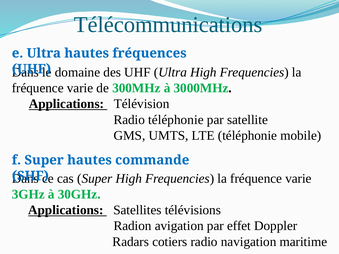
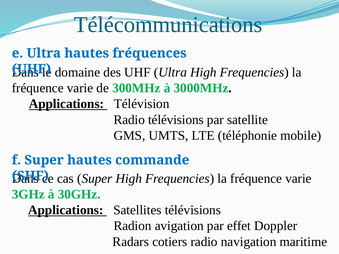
Radio téléphonie: téléphonie -> télévisions
